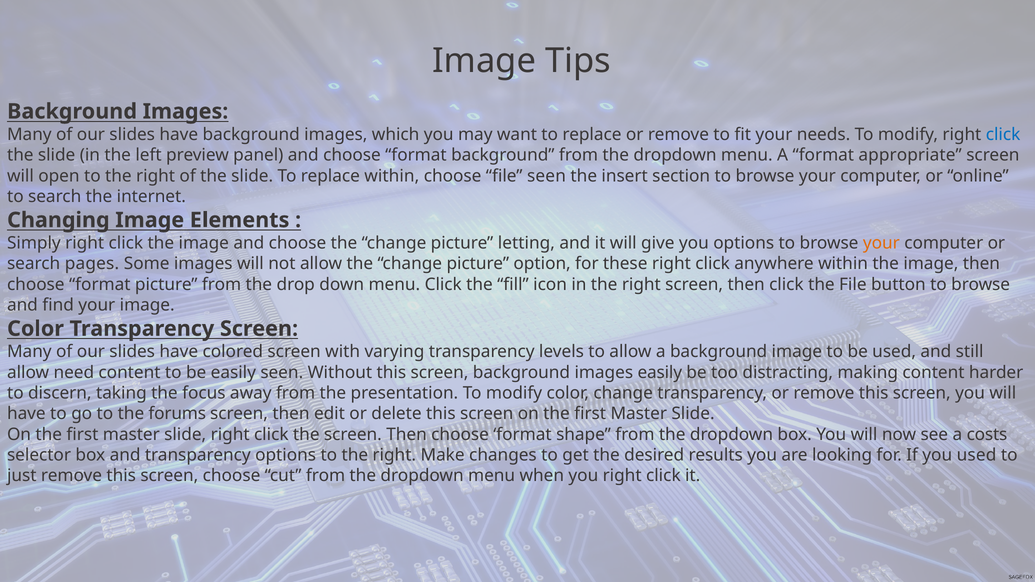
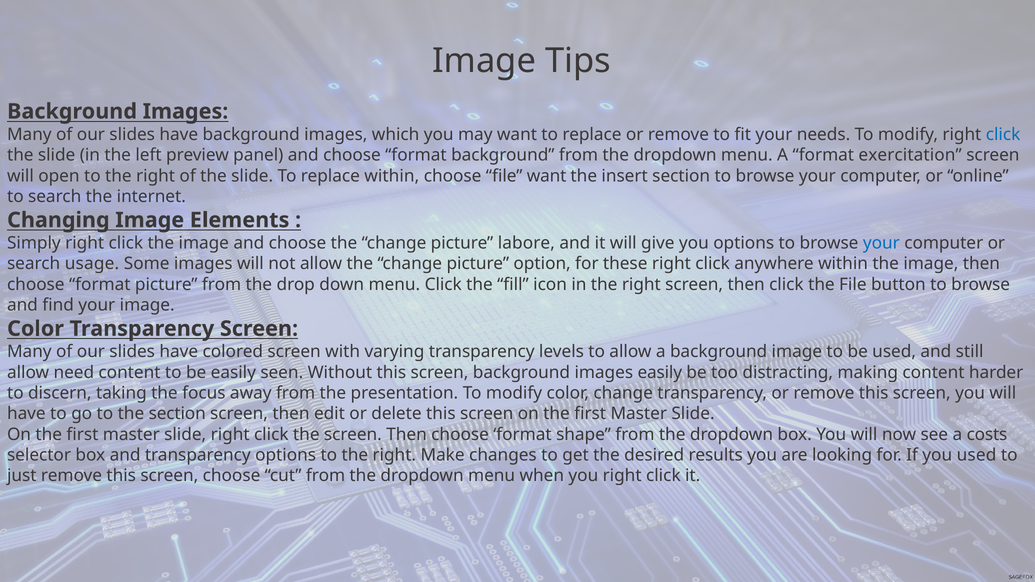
appropriate: appropriate -> exercitation
file seen: seen -> want
letting: letting -> labore
your at (881, 243) colour: orange -> blue
pages: pages -> usage
the forums: forums -> section
